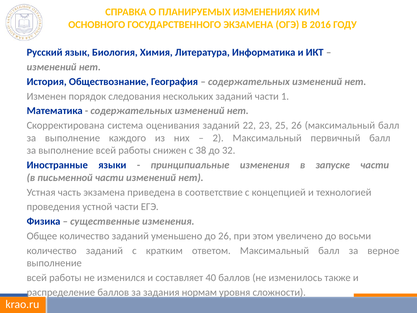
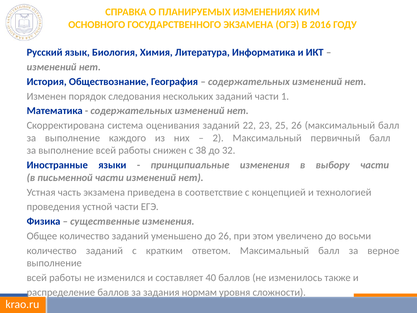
запуске: запуске -> выбору
